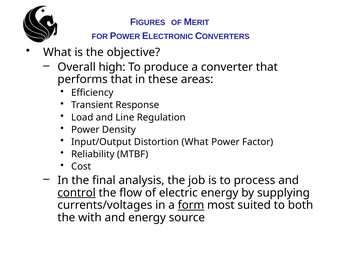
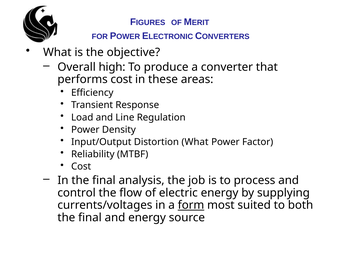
performs that: that -> cost
control underline: present -> none
with at (90, 217): with -> final
